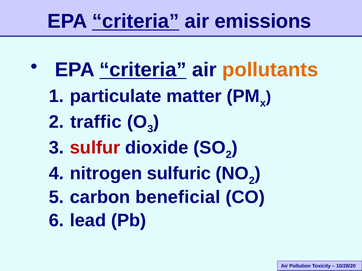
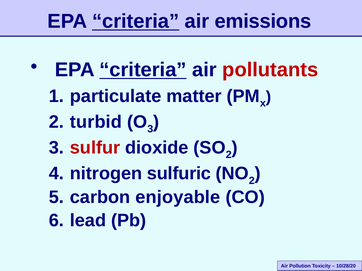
pollutants colour: orange -> red
traffic: traffic -> turbid
beneficial: beneficial -> enjoyable
